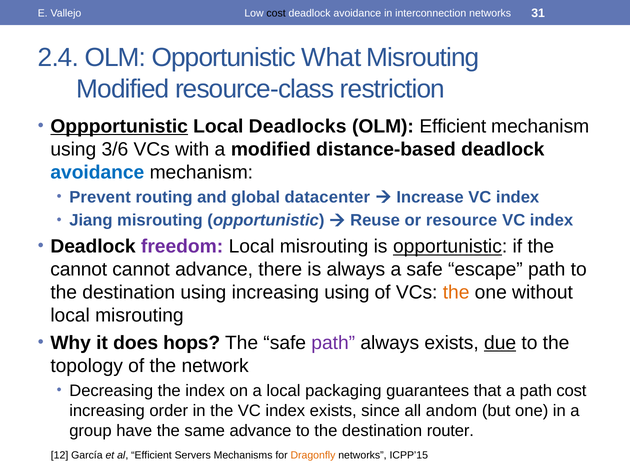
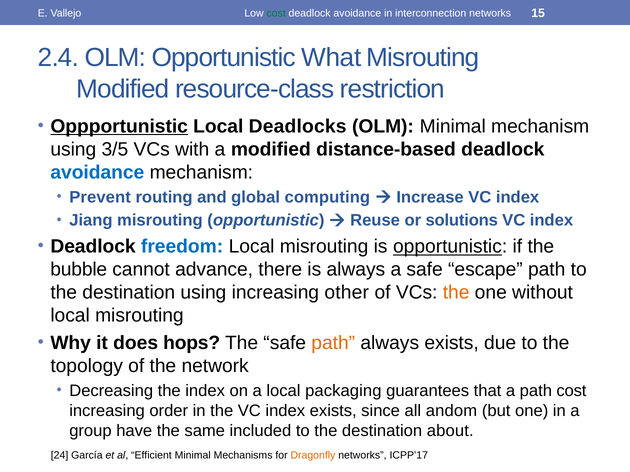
cost at (276, 13) colour: black -> green
31: 31 -> 15
OLM Efficient: Efficient -> Minimal
3/6: 3/6 -> 3/5
datacenter: datacenter -> computing
resource: resource -> solutions
freedom colour: purple -> blue
cannot at (79, 270): cannot -> bubble
increasing using: using -> other
path at (333, 343) colour: purple -> orange
due underline: present -> none
same advance: advance -> included
router: router -> about
12: 12 -> 24
Efficient Servers: Servers -> Minimal
ICPP’15: ICPP’15 -> ICPP’17
